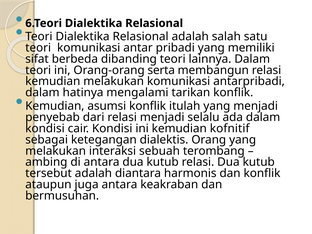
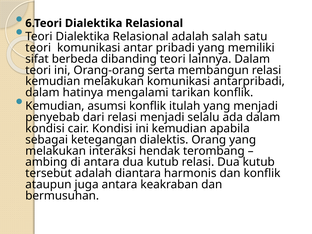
kofnitif: kofnitif -> apabila
sebuah: sebuah -> hendak
